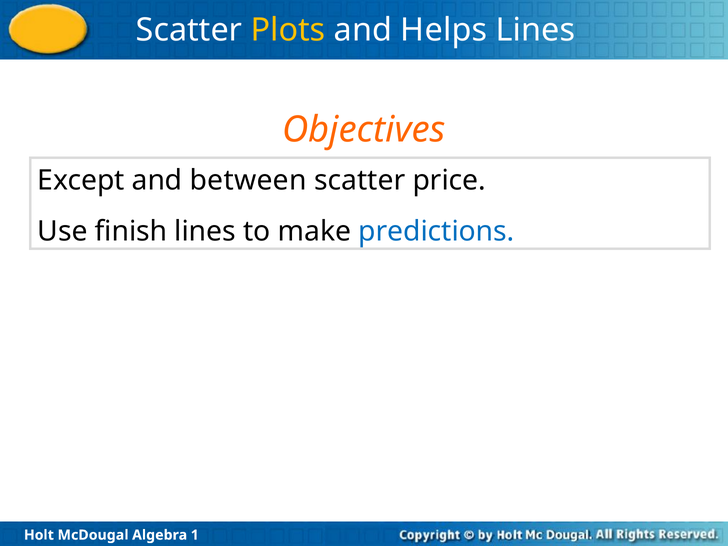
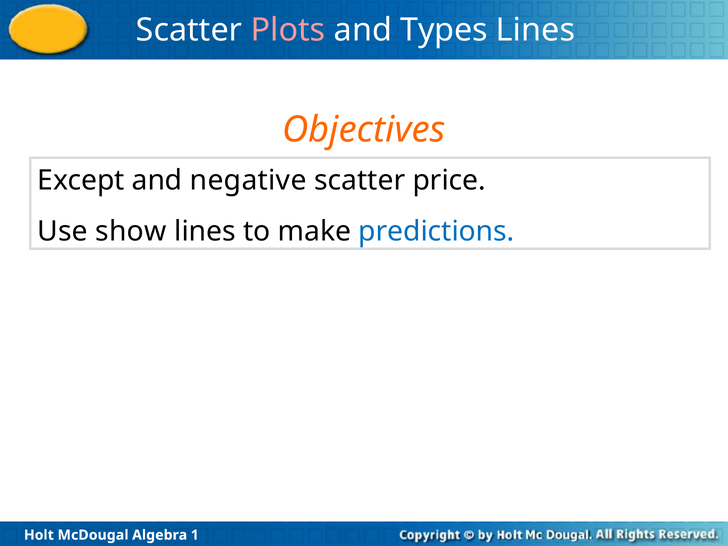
Plots colour: yellow -> pink
Helps: Helps -> Types
between: between -> negative
finish: finish -> show
